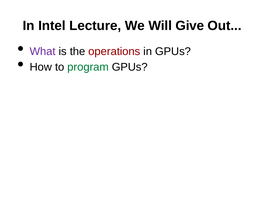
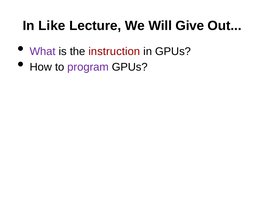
Intel: Intel -> Like
operations: operations -> instruction
program colour: green -> purple
